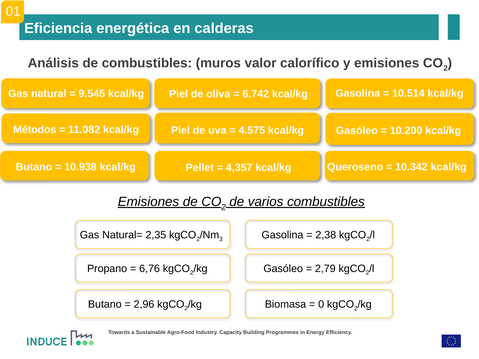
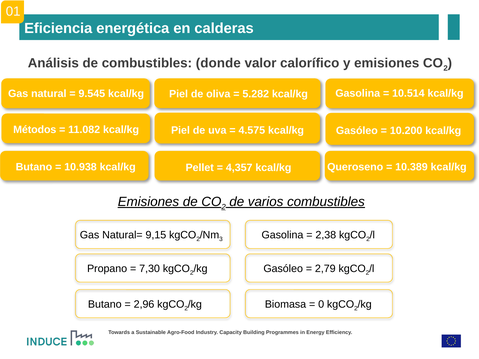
muros: muros -> donde
6.742: 6.742 -> 5.282
10.342: 10.342 -> 10.389
2,35: 2,35 -> 9,15
6,76: 6,76 -> 7,30
